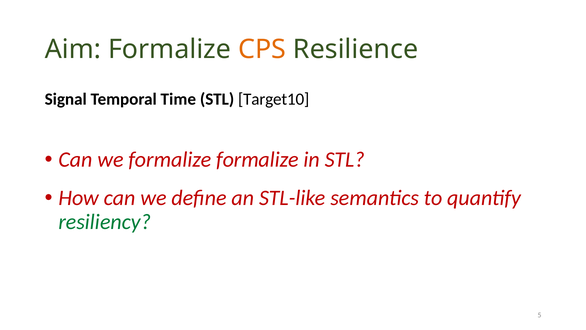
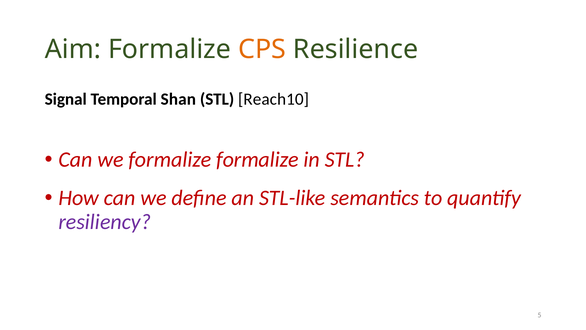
Time: Time -> Shan
Target10: Target10 -> Reach10
resiliency colour: green -> purple
